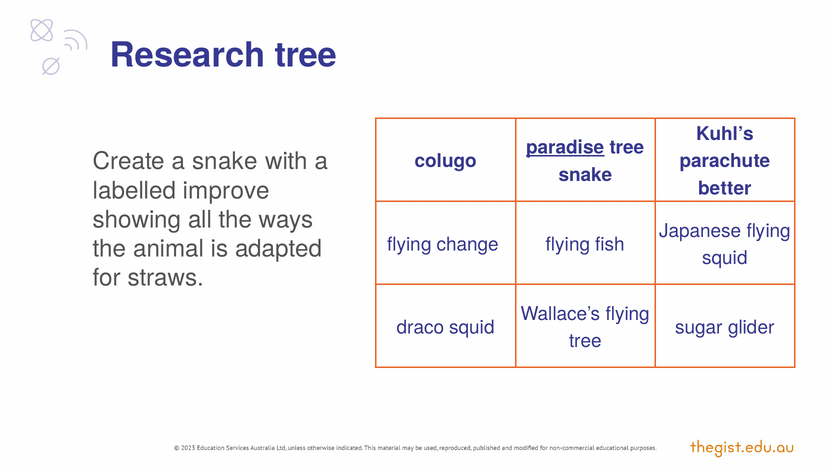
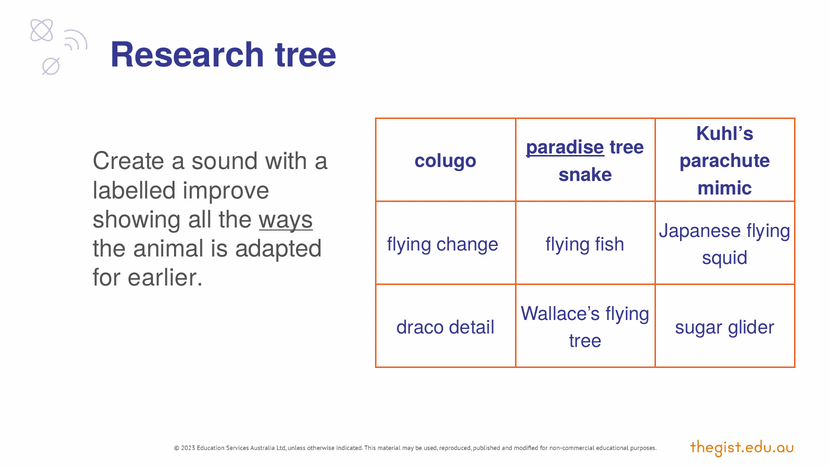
a snake: snake -> sound
better: better -> mimic
ways underline: none -> present
straws: straws -> earlier
draco squid: squid -> detail
